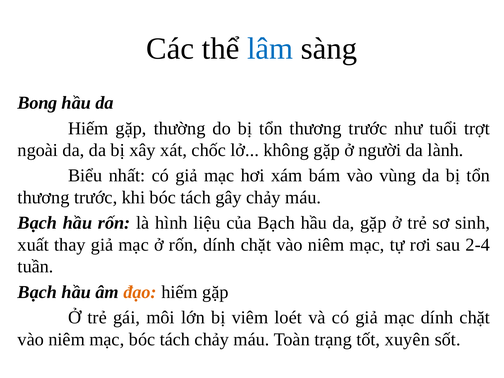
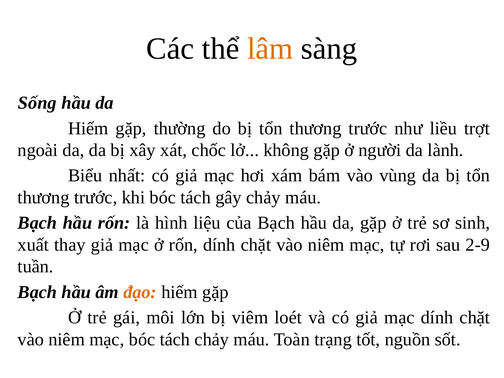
lâm colour: blue -> orange
Bong: Bong -> Sống
tuổi: tuổi -> liều
2-4: 2-4 -> 2-9
xuyên: xuyên -> nguồn
